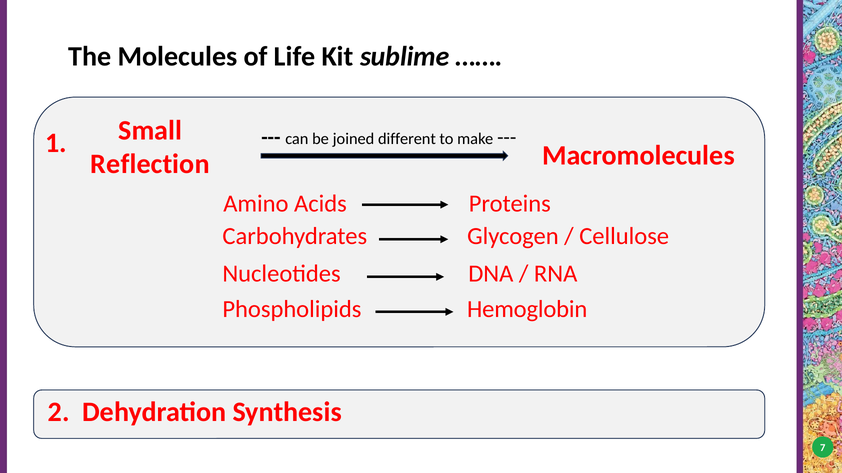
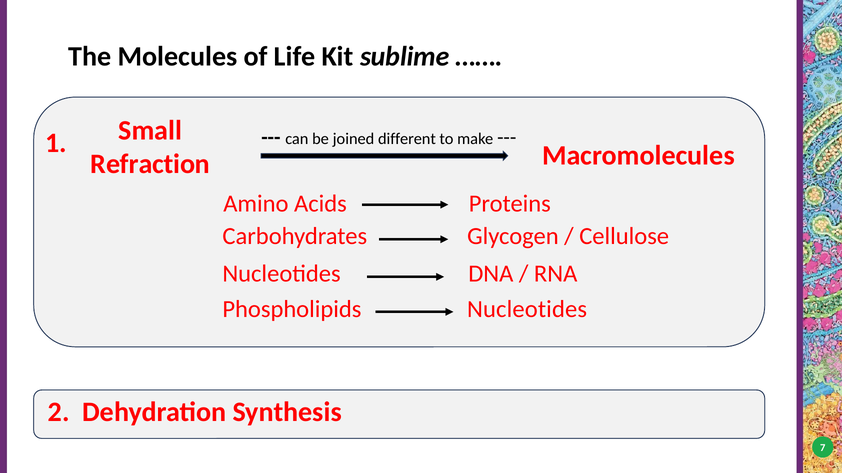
Reflection: Reflection -> Refraction
Phospholipids Hemoglobin: Hemoglobin -> Nucleotides
